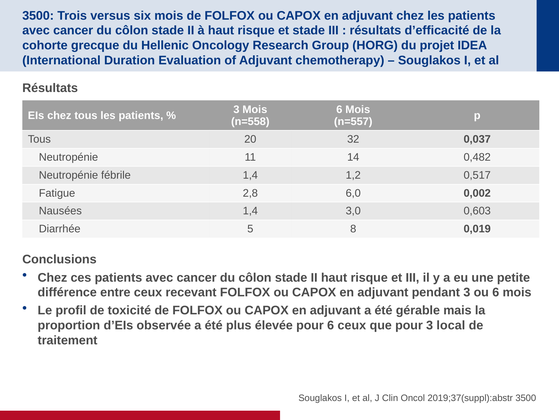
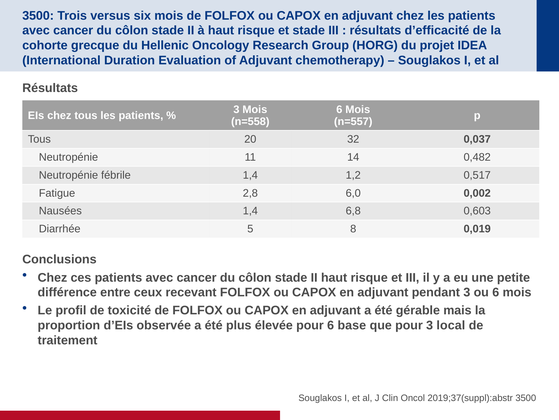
3,0: 3,0 -> 6,8
6 ceux: ceux -> base
